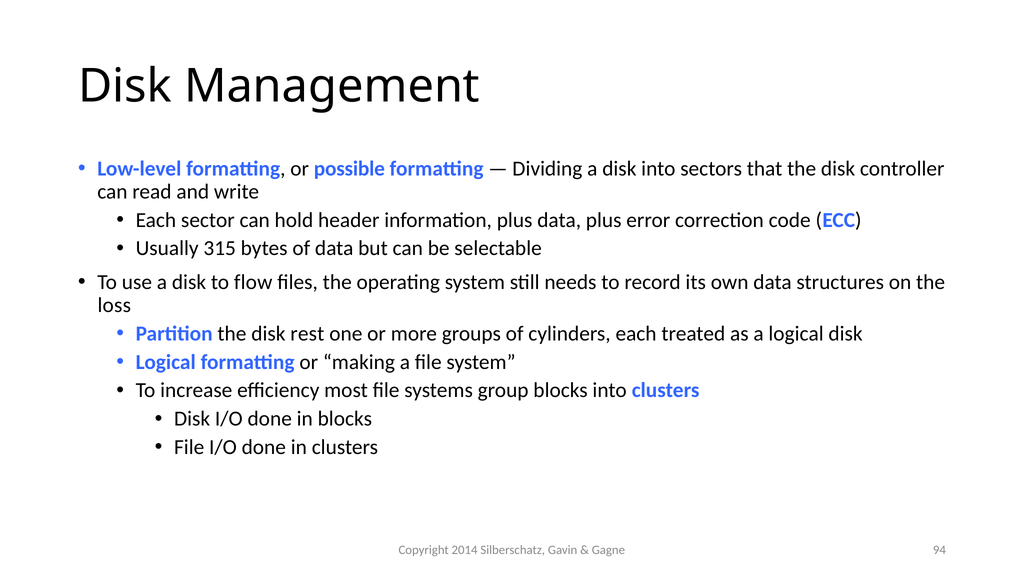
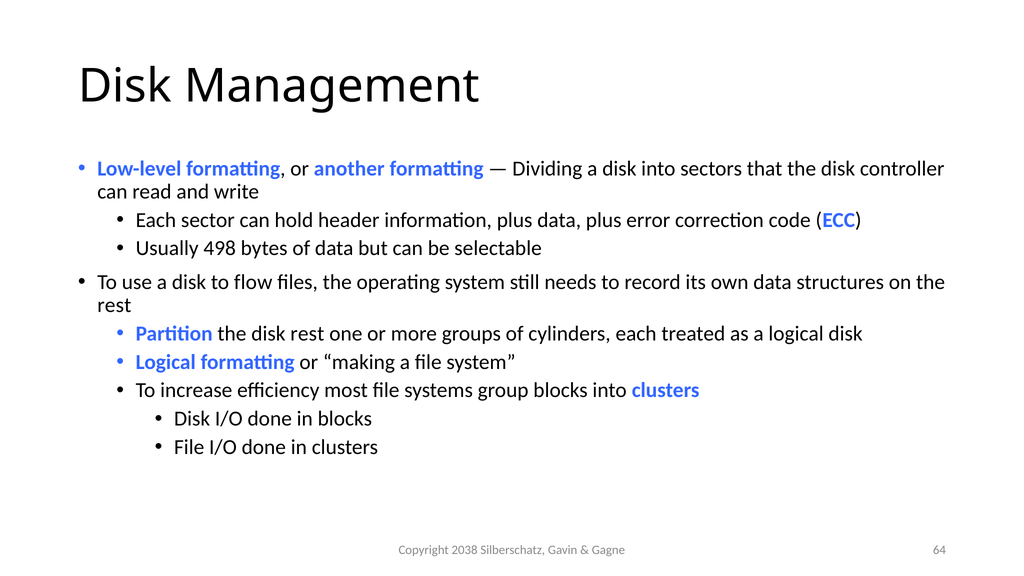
possible: possible -> another
315: 315 -> 498
loss at (114, 305): loss -> rest
2014: 2014 -> 2038
94: 94 -> 64
